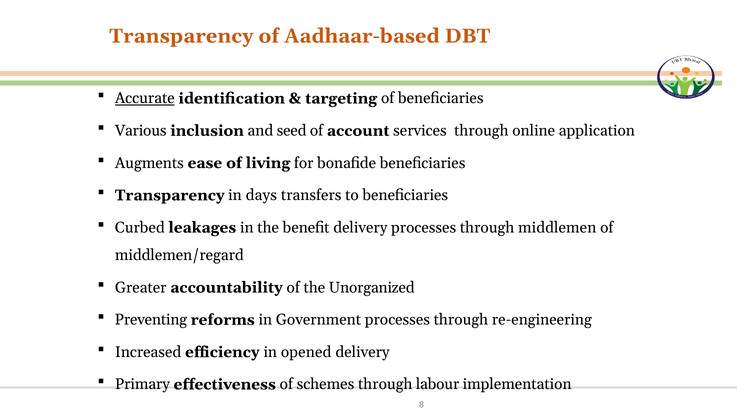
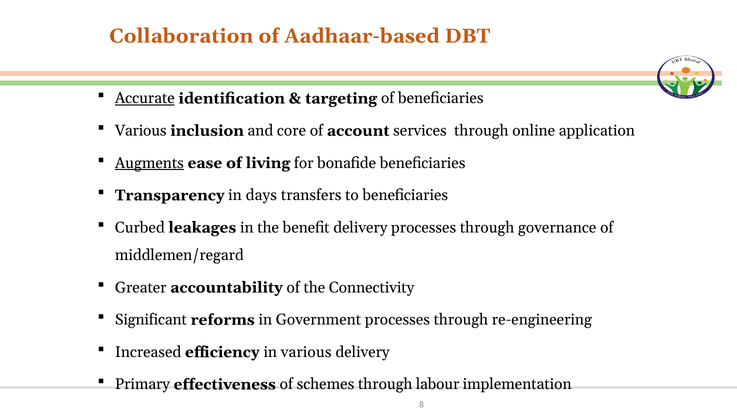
Transparency at (181, 36): Transparency -> Collaboration
seed: seed -> core
Augments underline: none -> present
middlemen: middlemen -> governance
Unorganized: Unorganized -> Connectivity
Preventing: Preventing -> Significant
in opened: opened -> various
